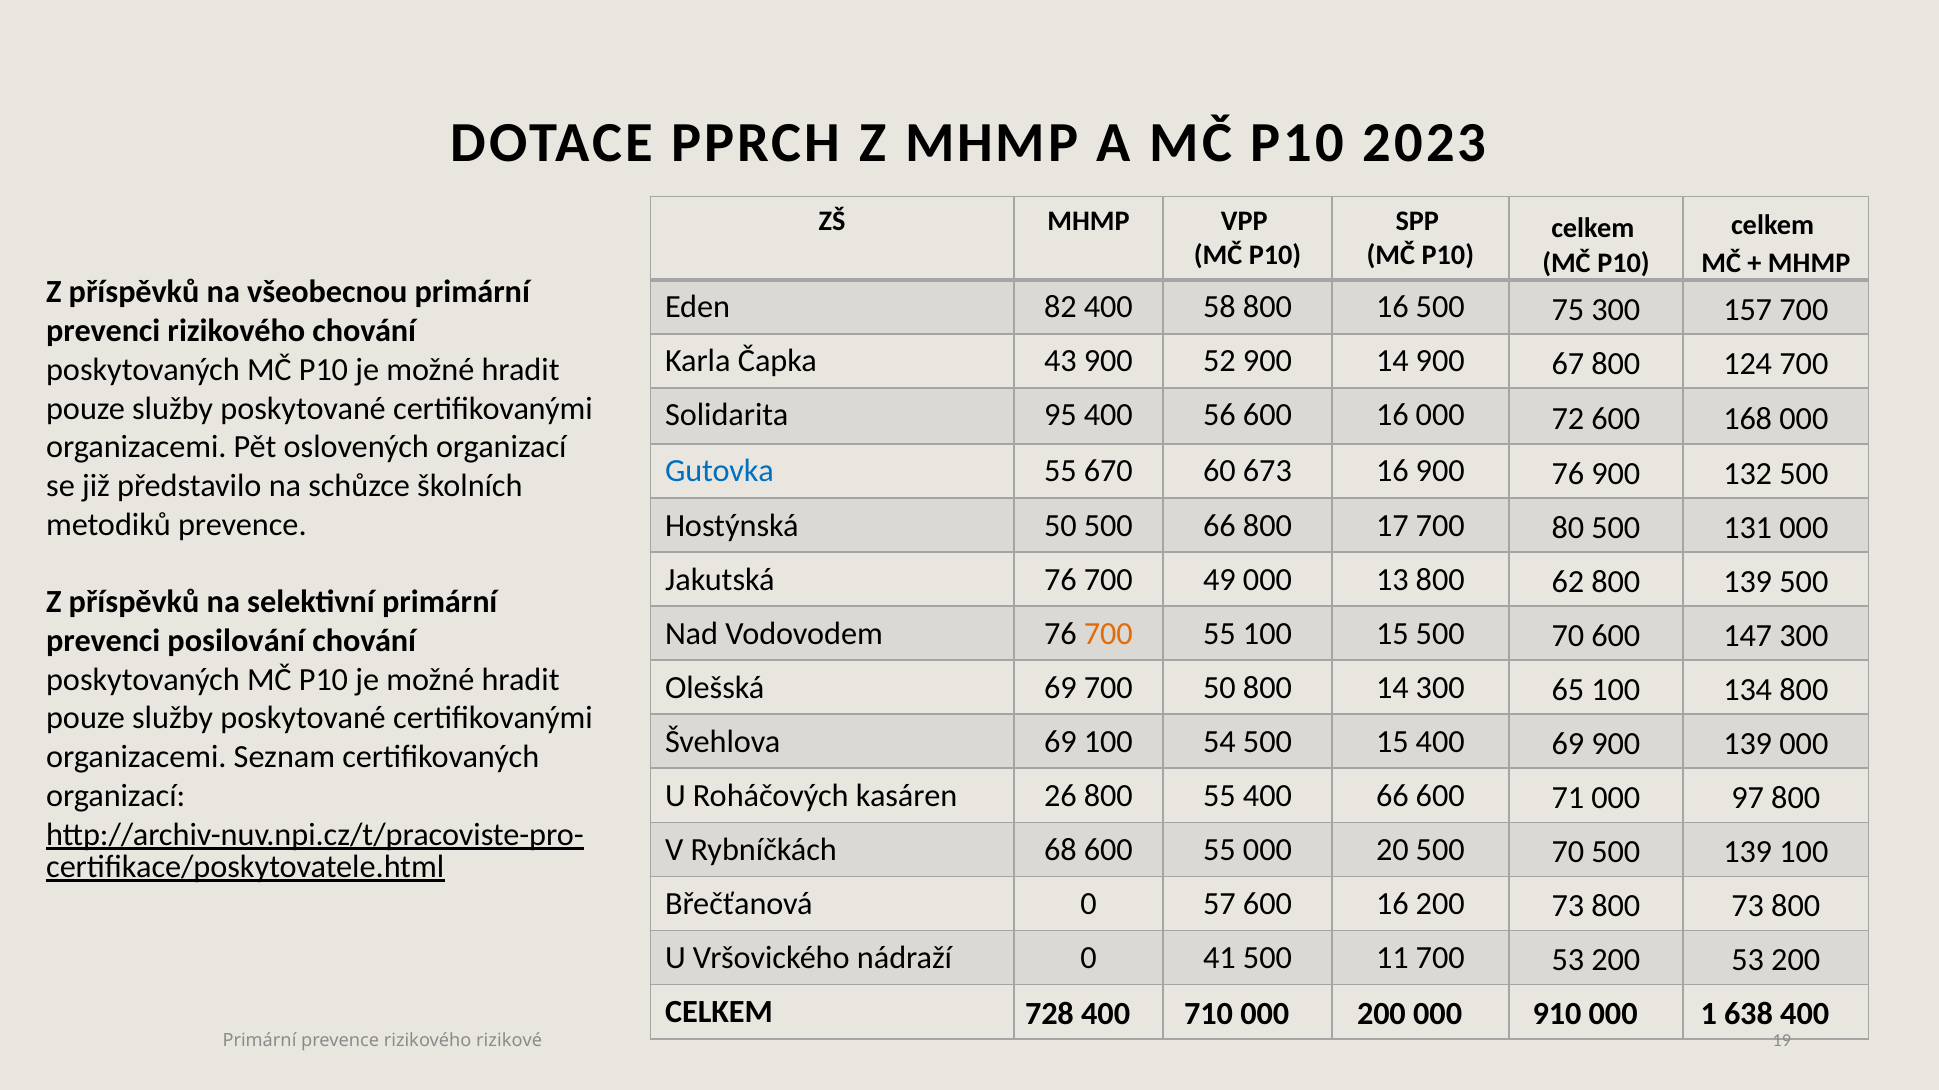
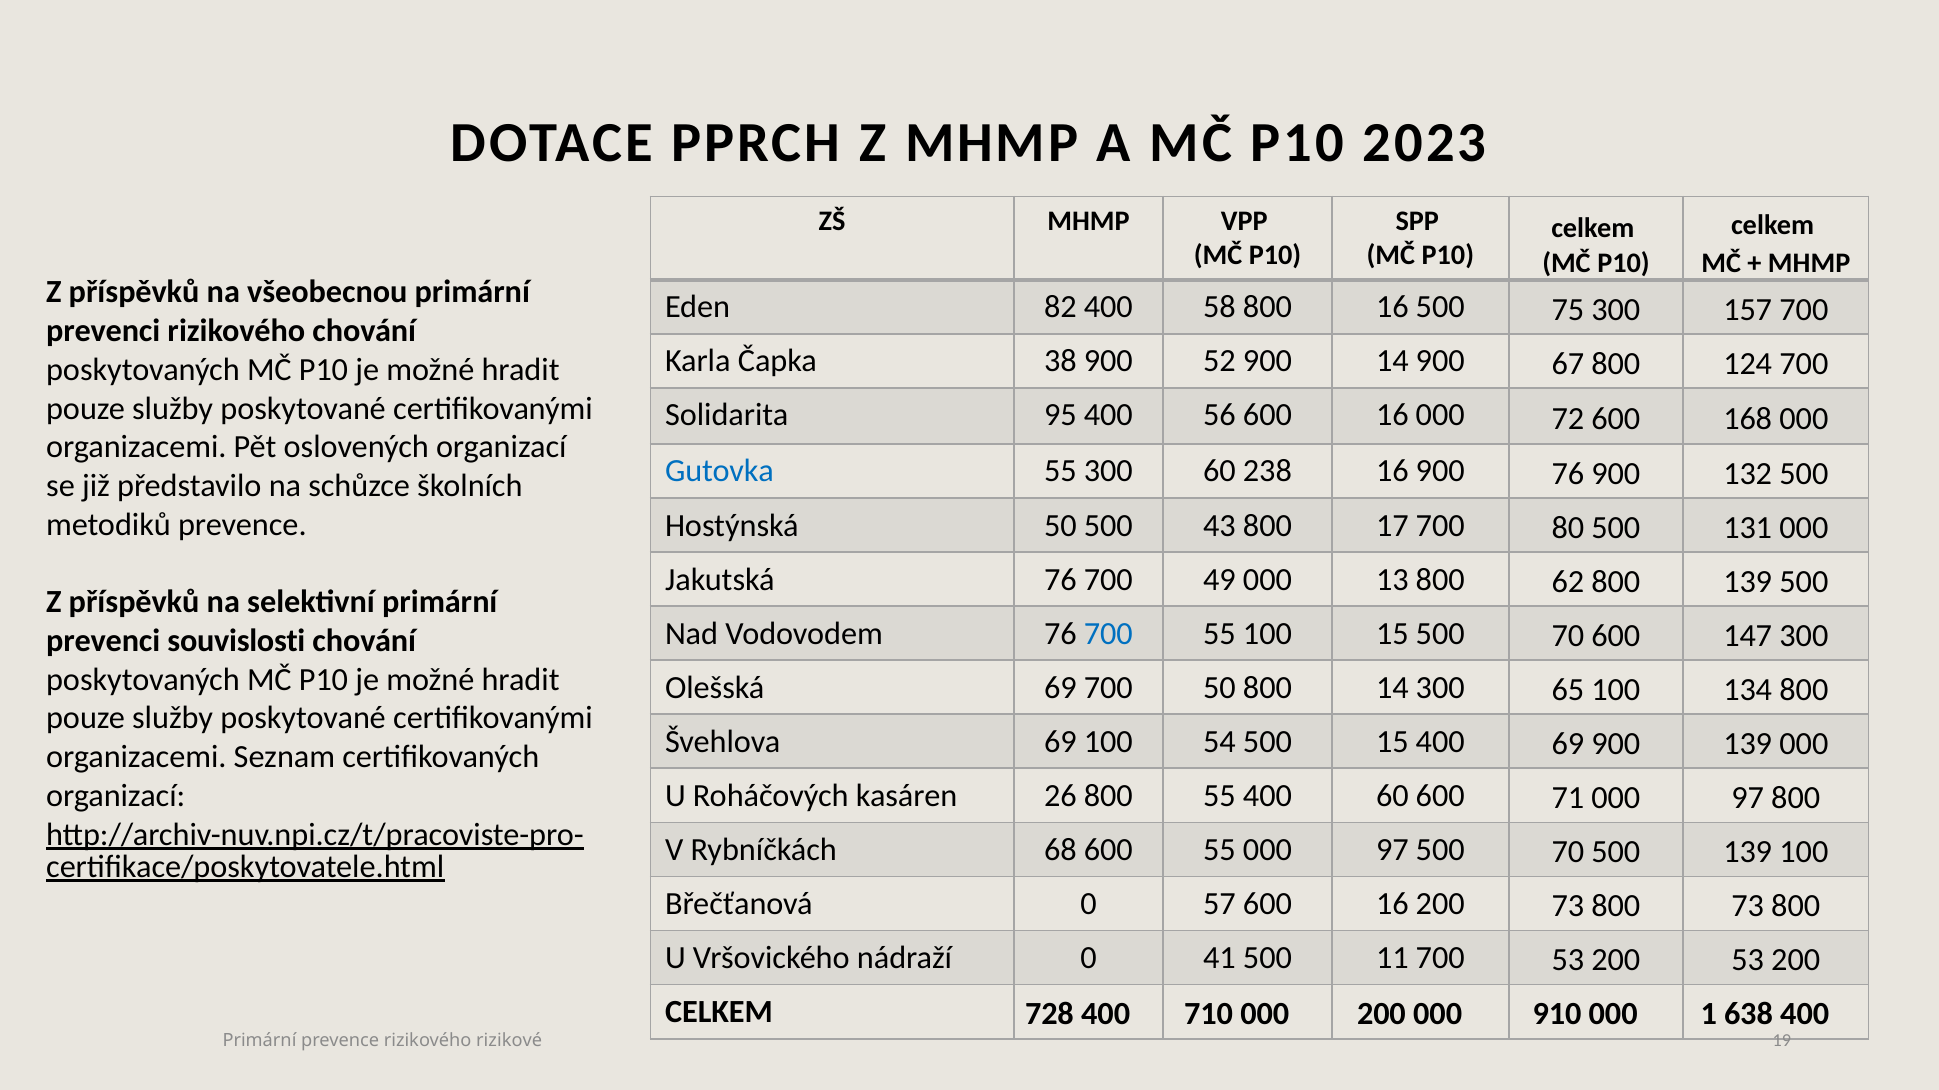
43: 43 -> 38
55 670: 670 -> 300
673: 673 -> 238
500 66: 66 -> 43
700 at (1108, 634) colour: orange -> blue
posilování: posilování -> souvislosti
400 66: 66 -> 60
55 000 20: 20 -> 97
